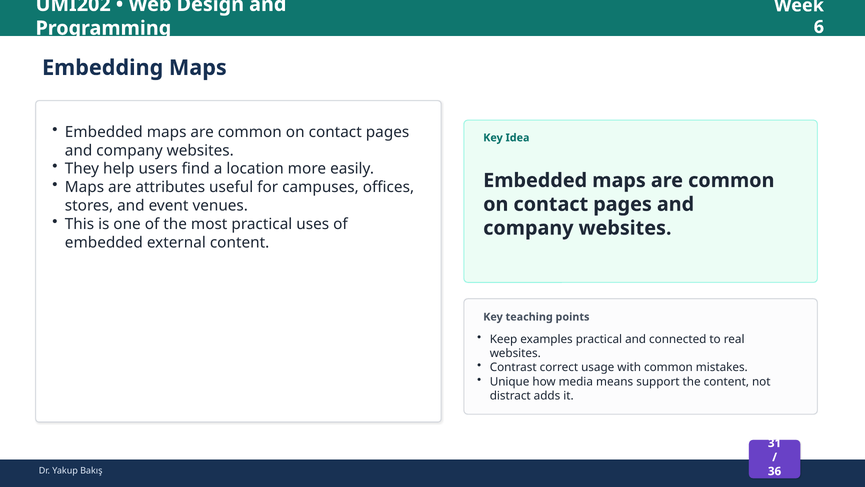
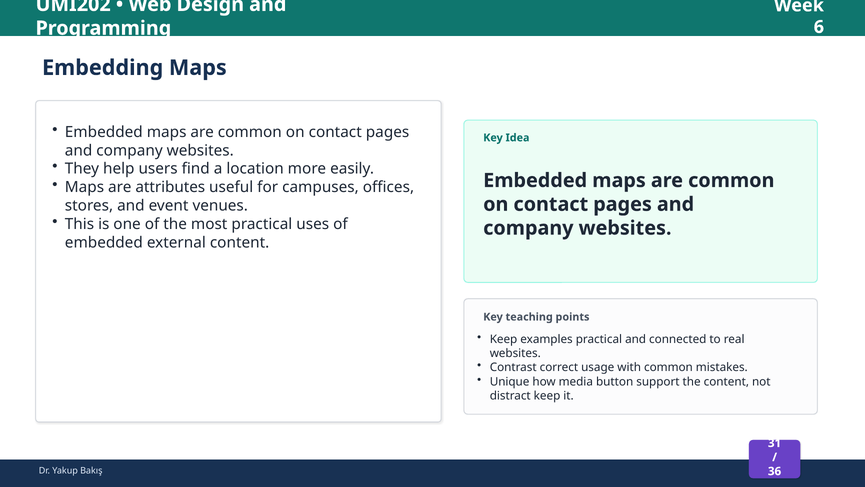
means: means -> button
distract adds: adds -> keep
